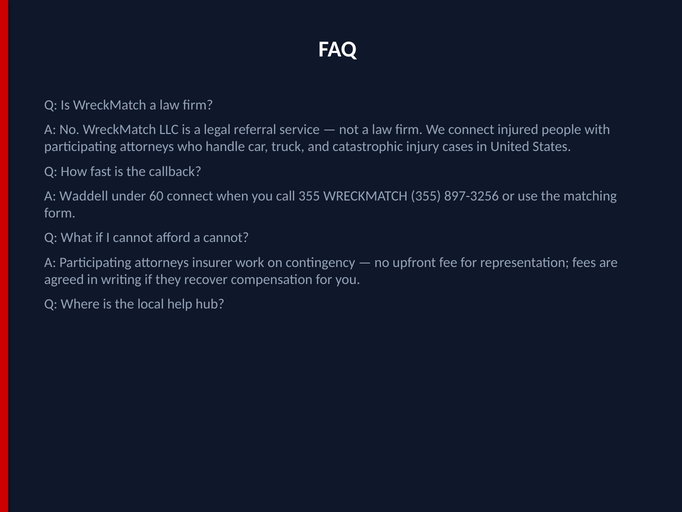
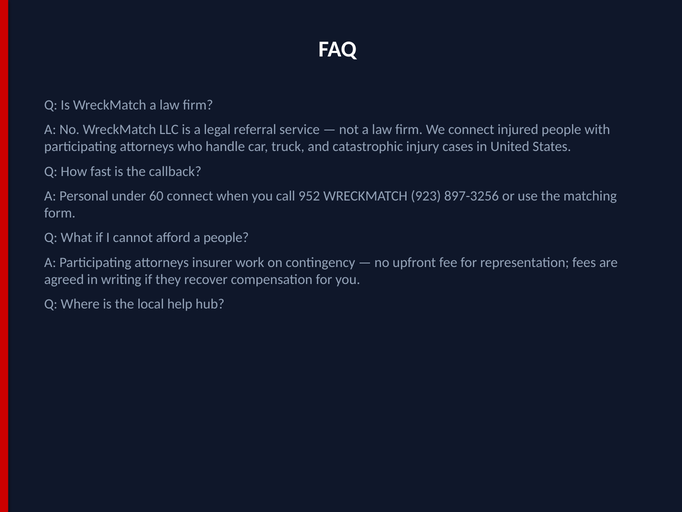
Waddell: Waddell -> Personal
call 355: 355 -> 952
WRECKMATCH 355: 355 -> 923
a cannot: cannot -> people
